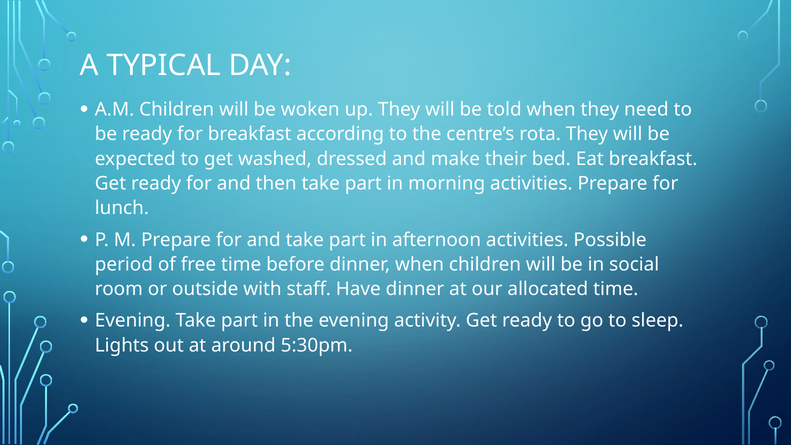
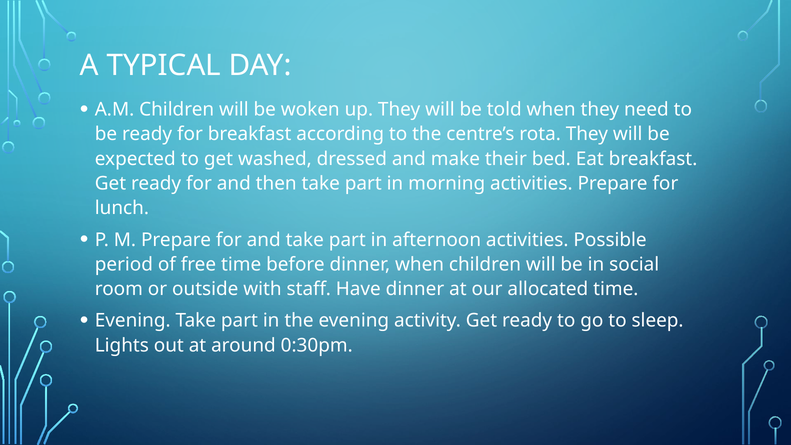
5:30pm: 5:30pm -> 0:30pm
